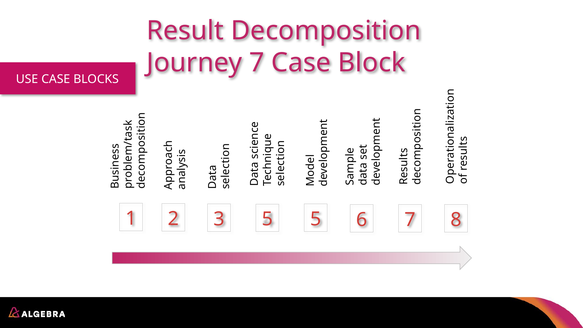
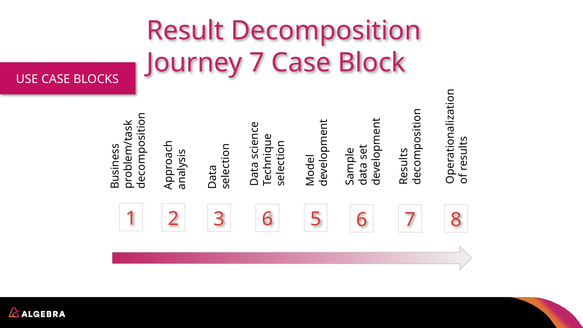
3 5: 5 -> 6
